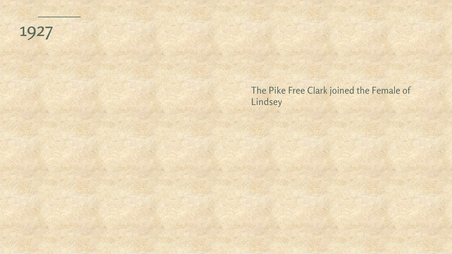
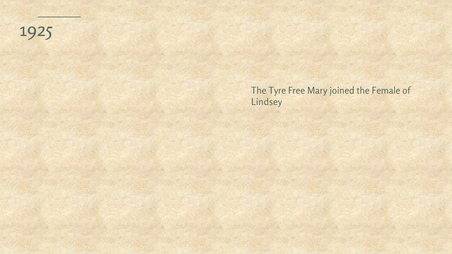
1927: 1927 -> 1925
Pike: Pike -> Tyre
Clark: Clark -> Mary
